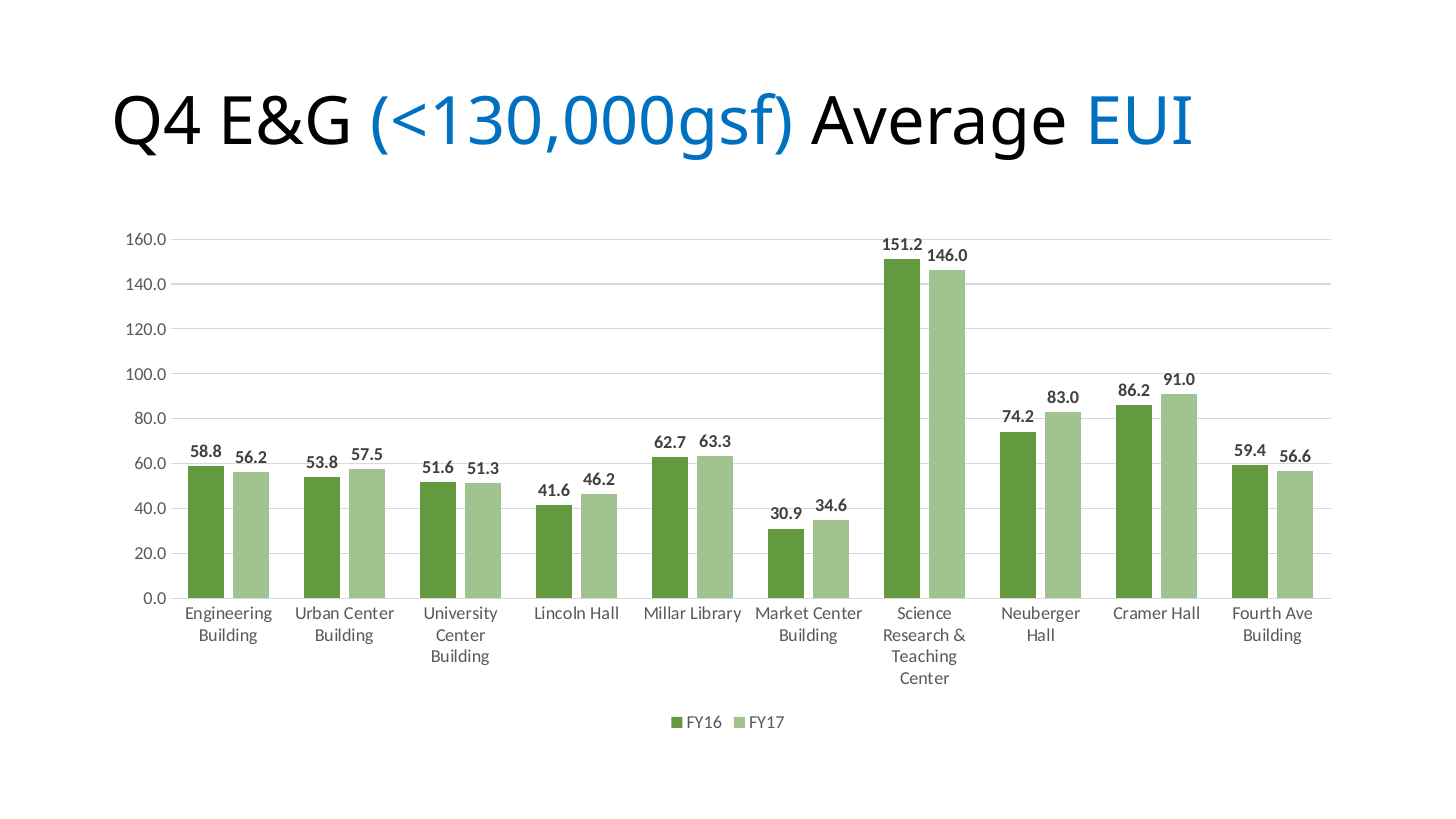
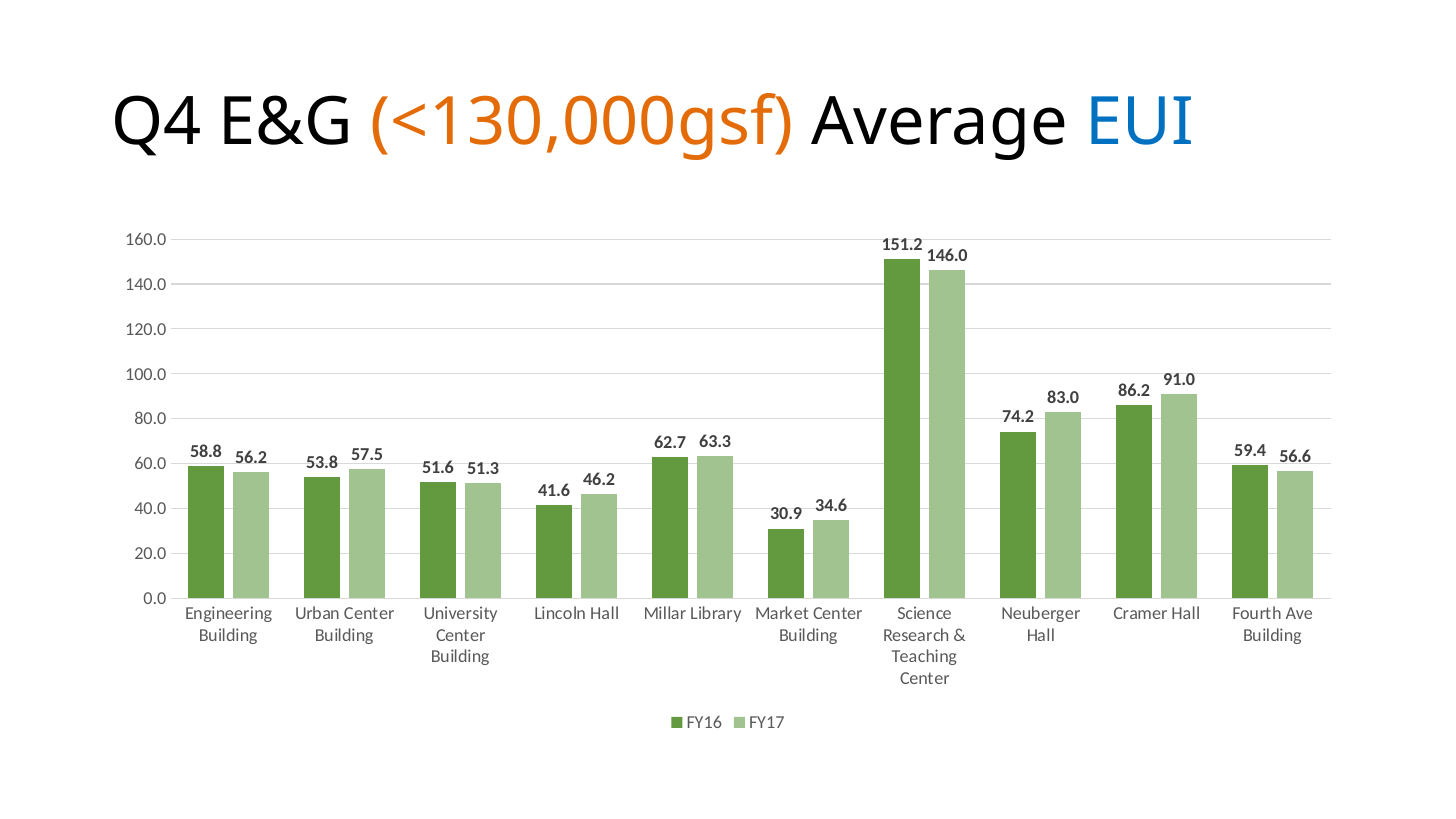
<130,000gsf colour: blue -> orange
